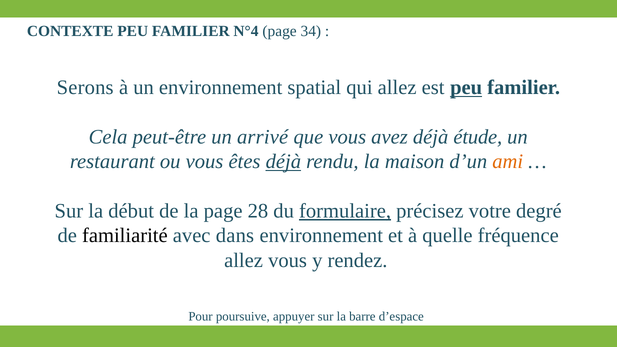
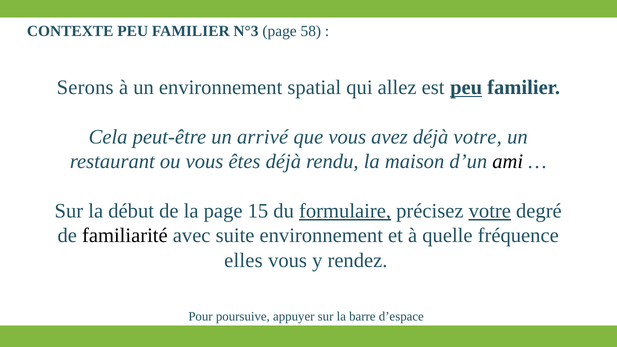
N°4: N°4 -> N°3
34: 34 -> 58
déjà étude: étude -> votre
déjà at (283, 162) underline: present -> none
ami colour: orange -> black
28: 28 -> 15
votre at (490, 211) underline: none -> present
dans: dans -> suite
allez at (244, 260): allez -> elles
